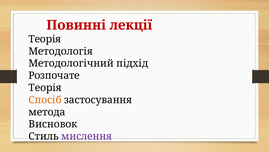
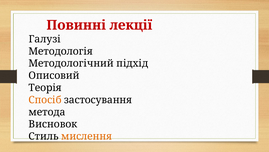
Теорія at (45, 39): Теорія -> Галузі
Розпочате: Розпочате -> Описовий
мислення colour: purple -> orange
